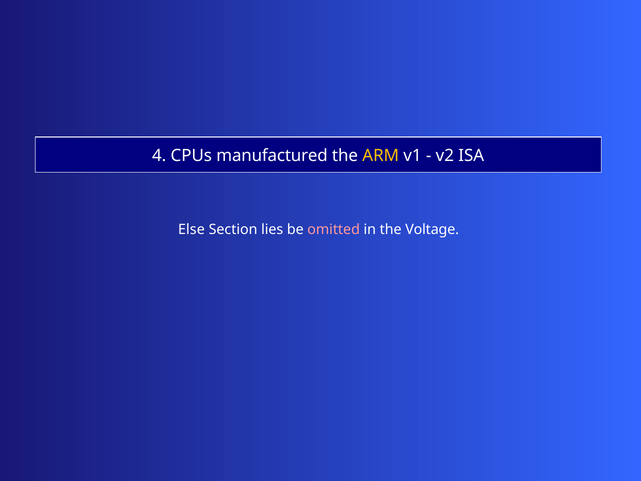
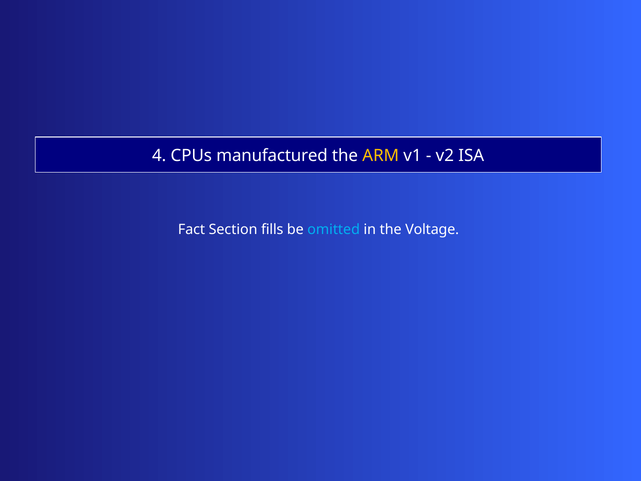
Else: Else -> Fact
lies: lies -> fills
omitted colour: pink -> light blue
